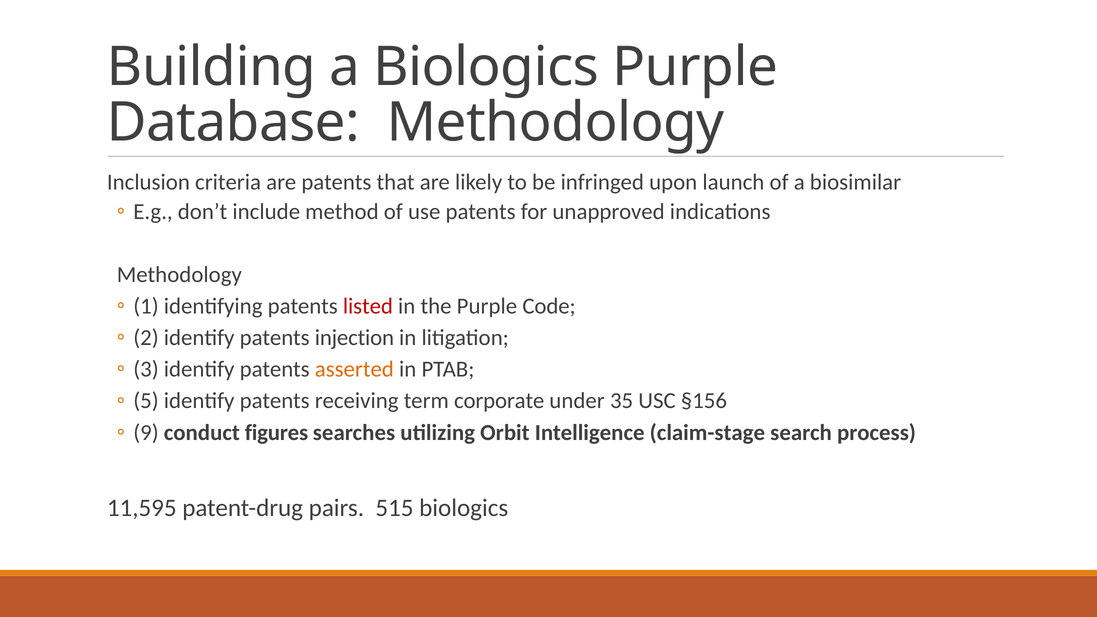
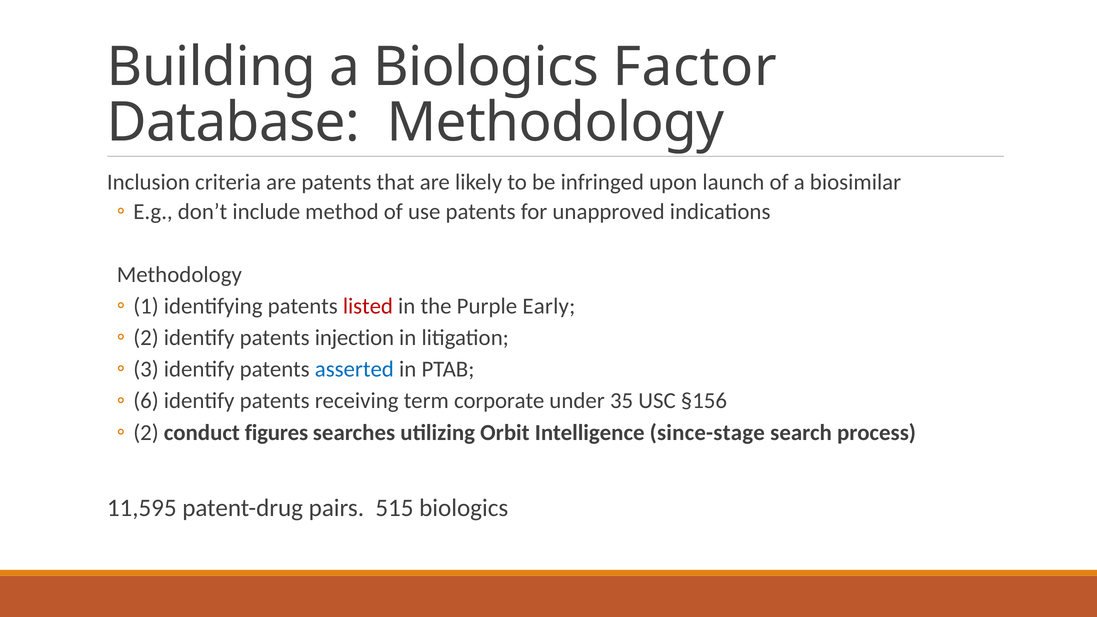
Biologics Purple: Purple -> Factor
Code: Code -> Early
asserted colour: orange -> blue
5: 5 -> 6
9 at (146, 433): 9 -> 2
claim-stage: claim-stage -> since-stage
